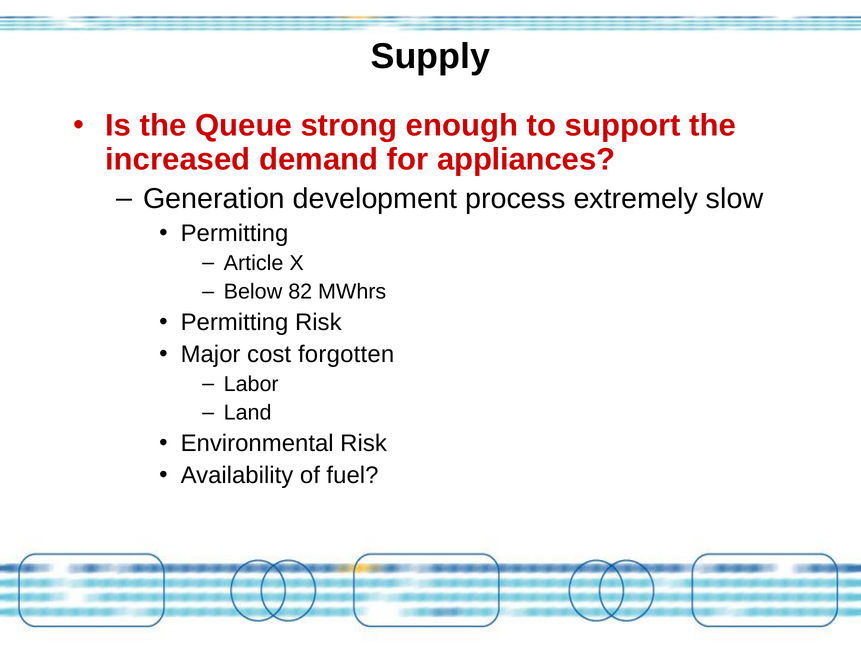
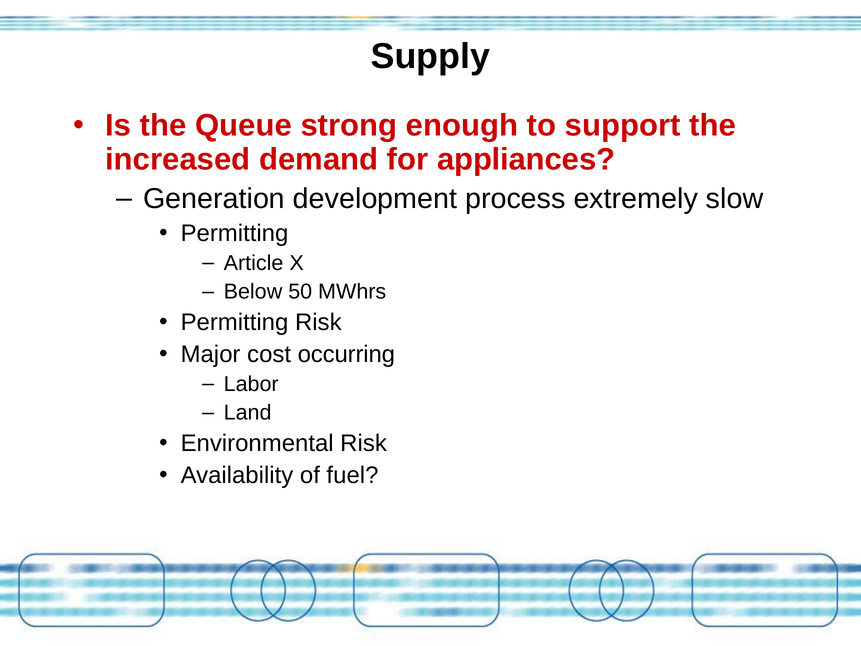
82: 82 -> 50
forgotten: forgotten -> occurring
